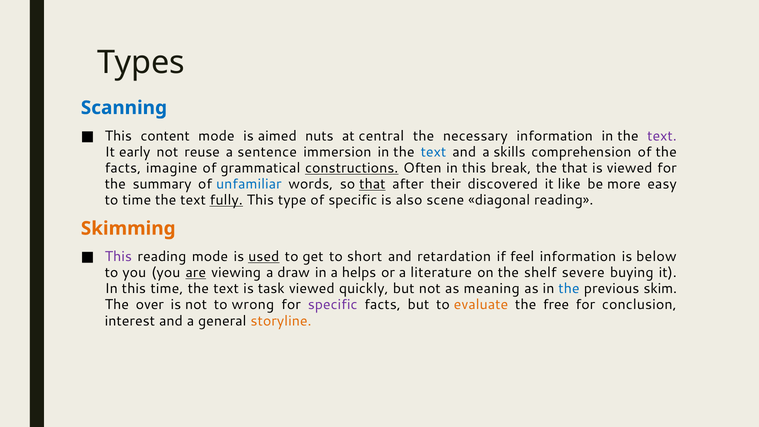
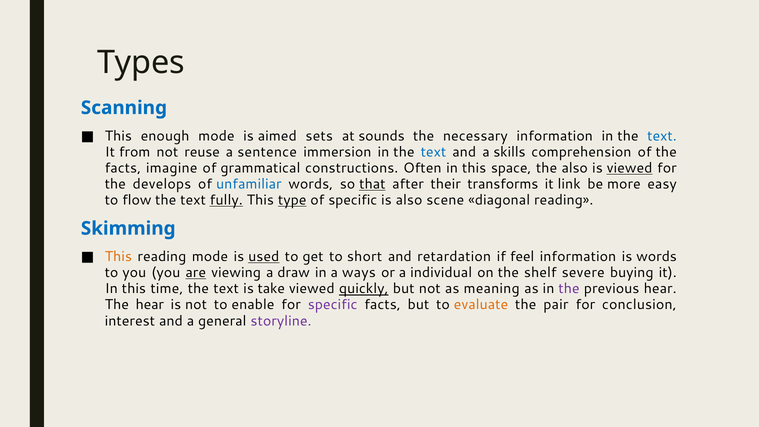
content: content -> enough
nuts: nuts -> sets
central: central -> sounds
text at (662, 136) colour: purple -> blue
early: early -> from
constructions underline: present -> none
break: break -> space
the that: that -> also
viewed at (630, 168) underline: none -> present
summary: summary -> develops
discovered: discovered -> transforms
like: like -> link
to time: time -> flow
type underline: none -> present
Skimming colour: orange -> blue
This at (118, 257) colour: purple -> orange
is below: below -> words
helps: helps -> ways
literature: literature -> individual
task: task -> take
quickly underline: none -> present
the at (569, 289) colour: blue -> purple
previous skim: skim -> hear
The over: over -> hear
wrong: wrong -> enable
free: free -> pair
storyline colour: orange -> purple
